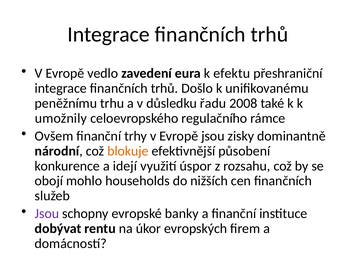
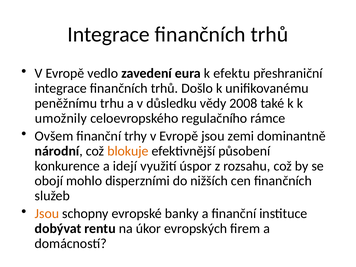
řadu: řadu -> vědy
zisky: zisky -> zemi
households: households -> disperzními
Jsou at (47, 214) colour: purple -> orange
